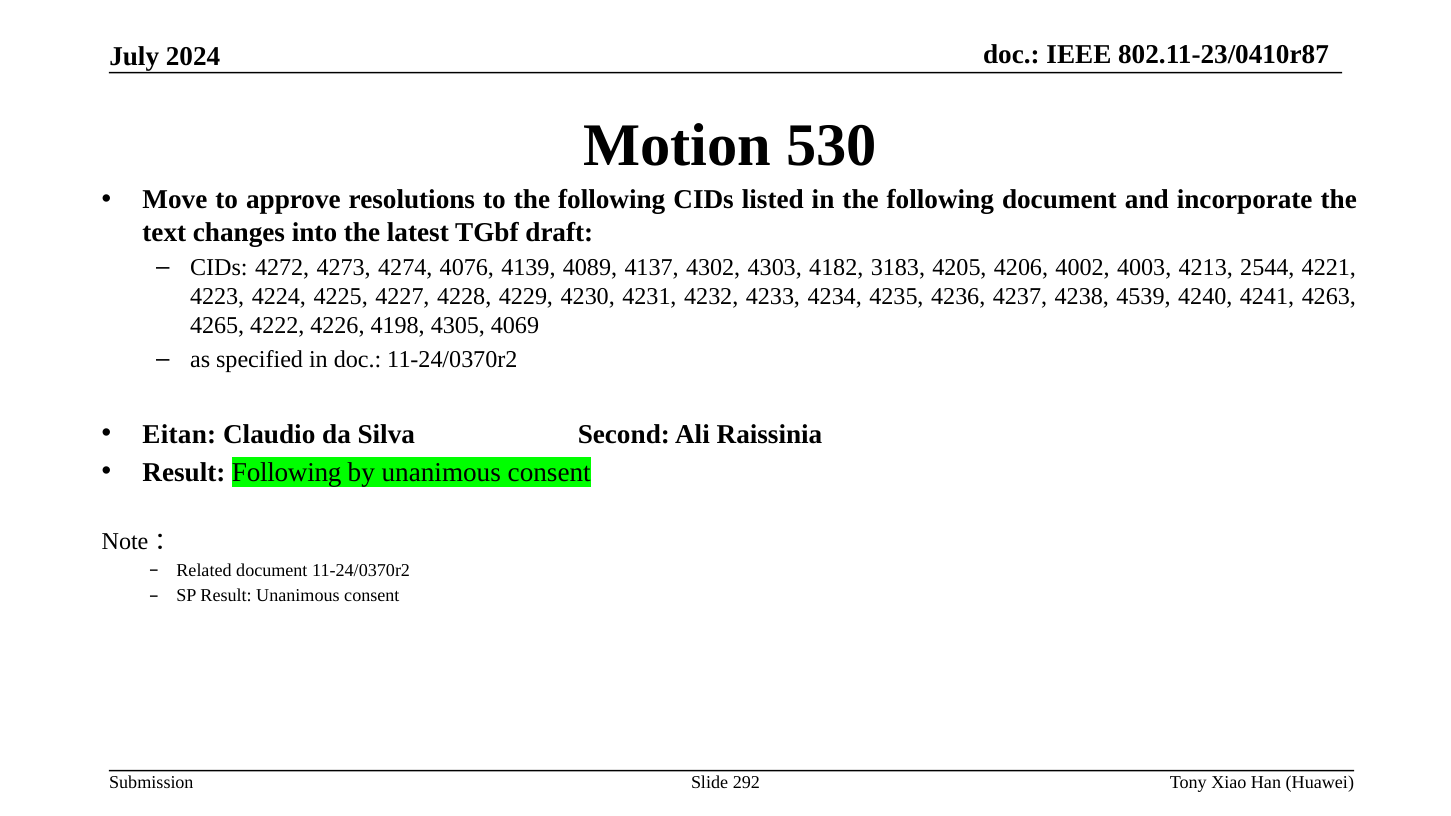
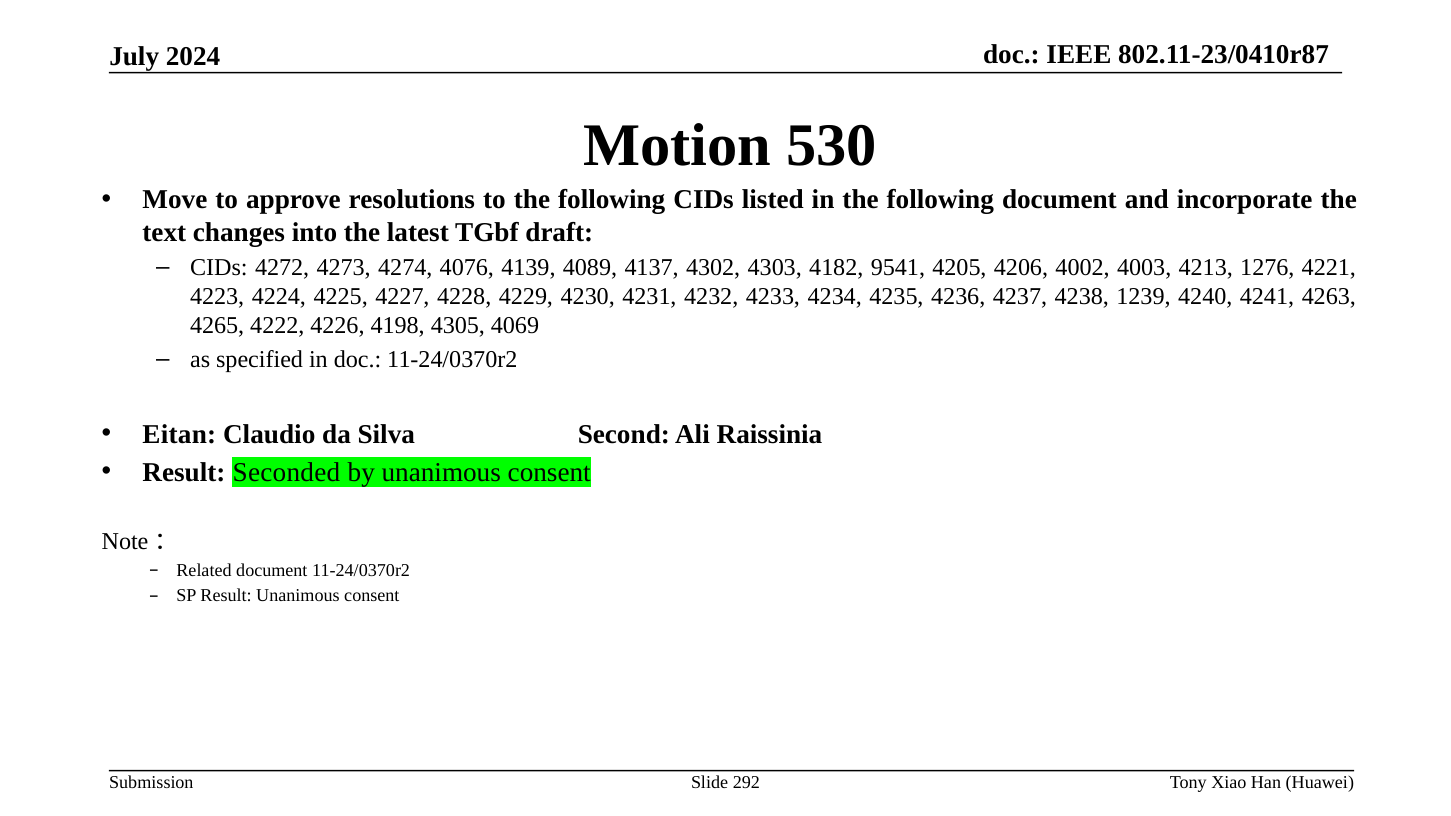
3183: 3183 -> 9541
2544: 2544 -> 1276
4539: 4539 -> 1239
Result Following: Following -> Seconded
